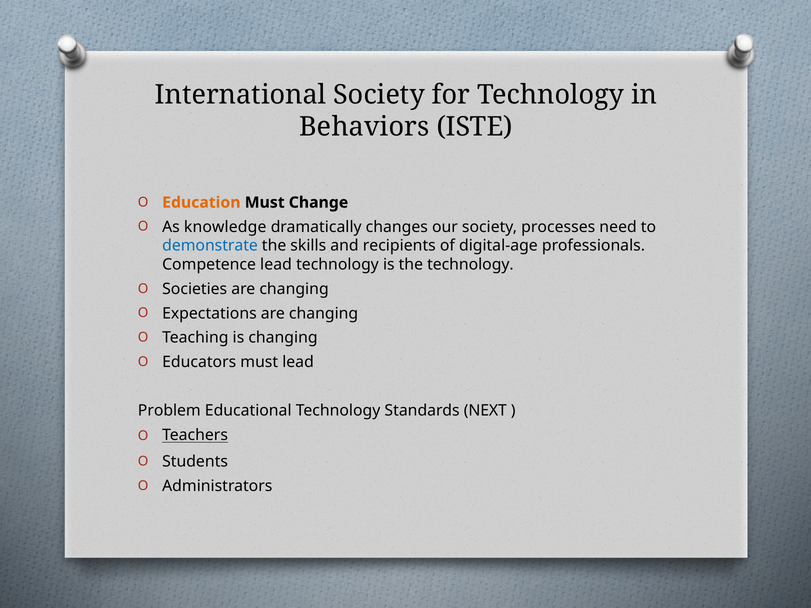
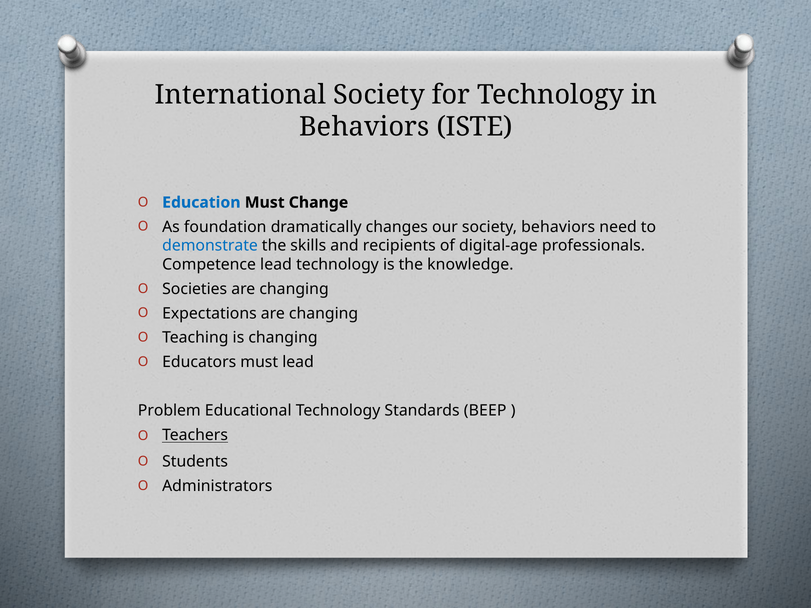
Education colour: orange -> blue
knowledge: knowledge -> foundation
society processes: processes -> behaviors
the technology: technology -> knowledge
NEXT: NEXT -> BEEP
